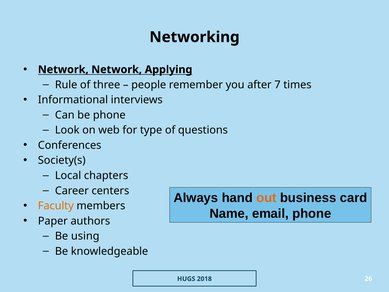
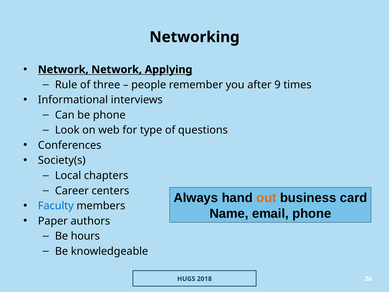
7: 7 -> 9
Faculty colour: orange -> blue
using: using -> hours
